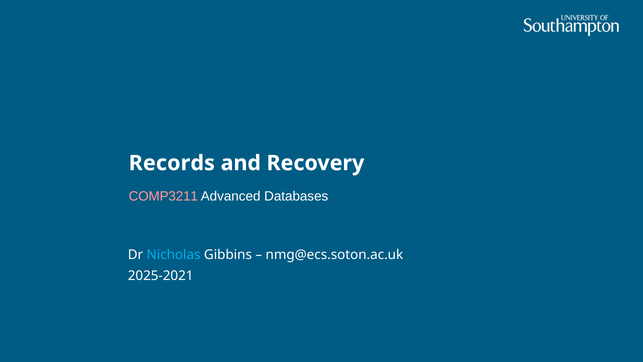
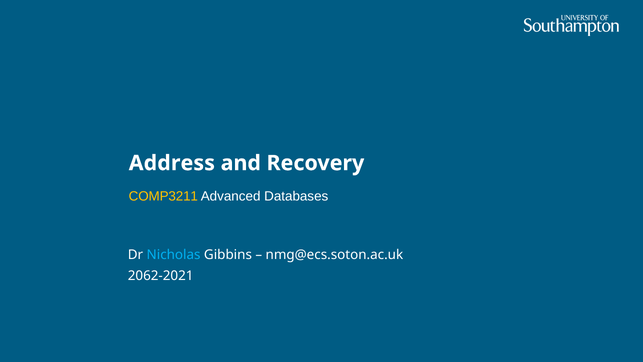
Records: Records -> Address
COMP3211 colour: pink -> yellow
2025-2021: 2025-2021 -> 2062-2021
